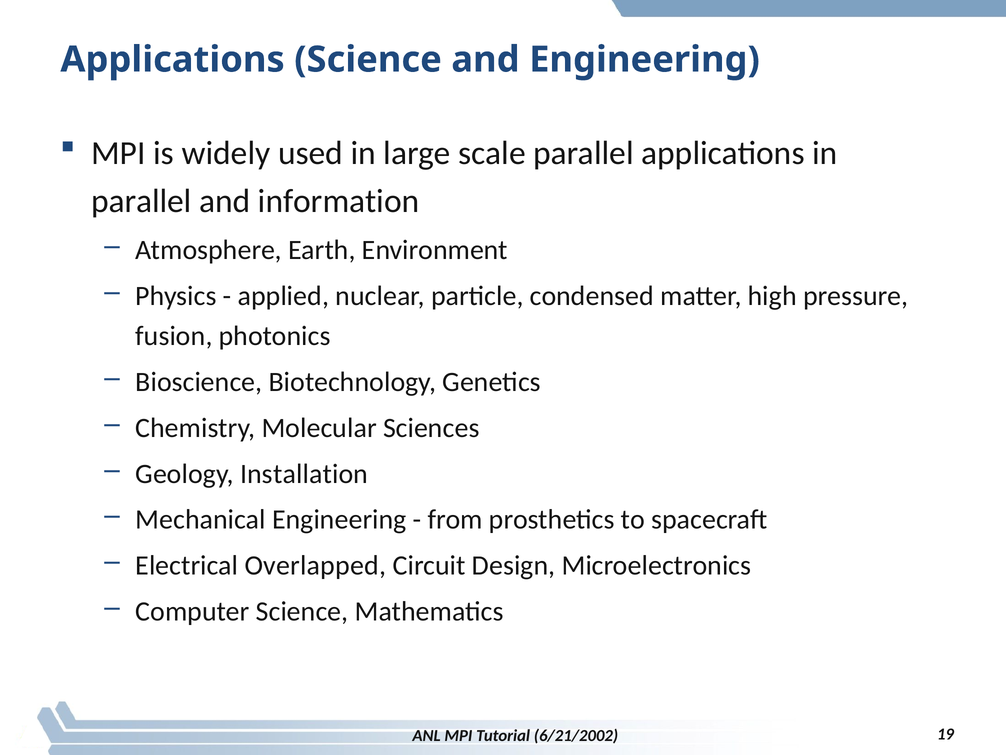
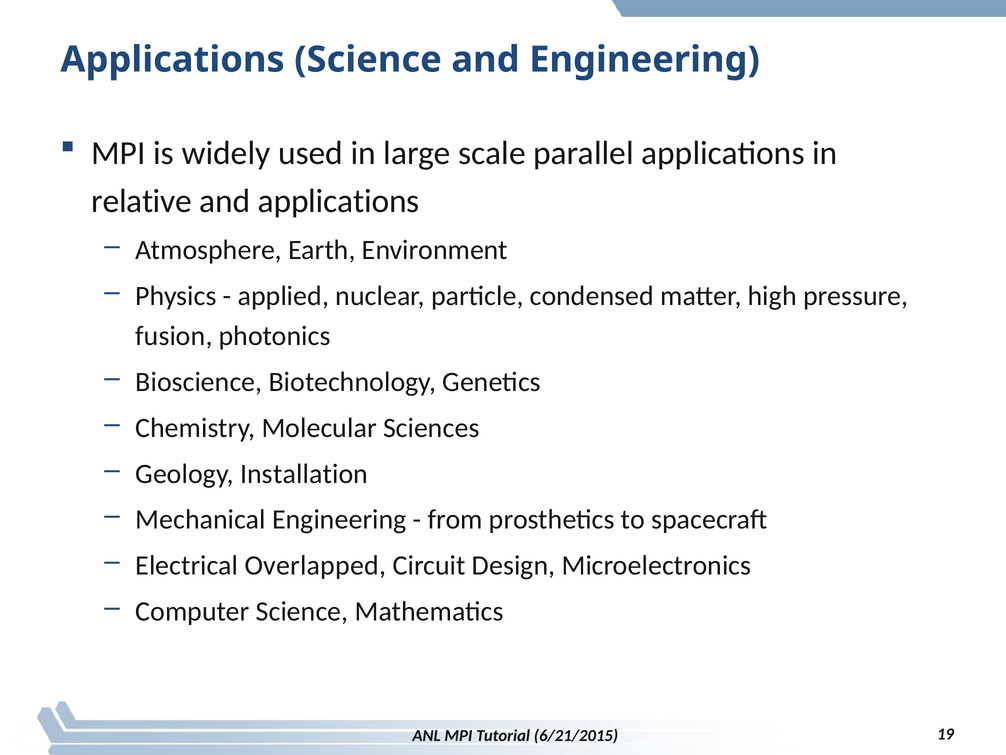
parallel at (141, 201): parallel -> relative
and information: information -> applications
6/21/2002: 6/21/2002 -> 6/21/2015
